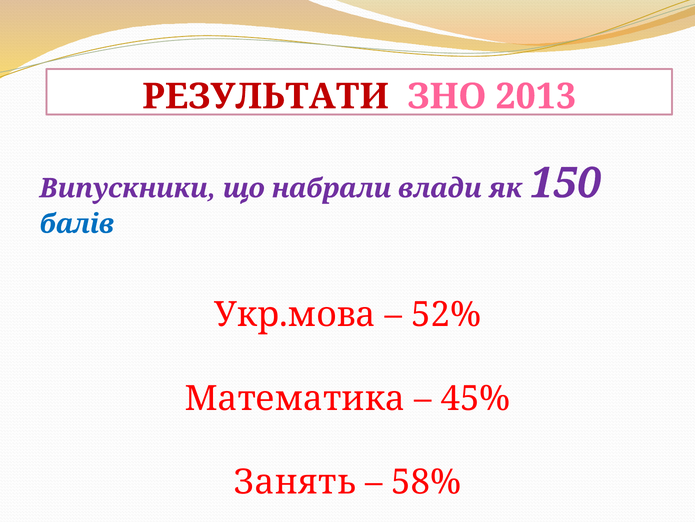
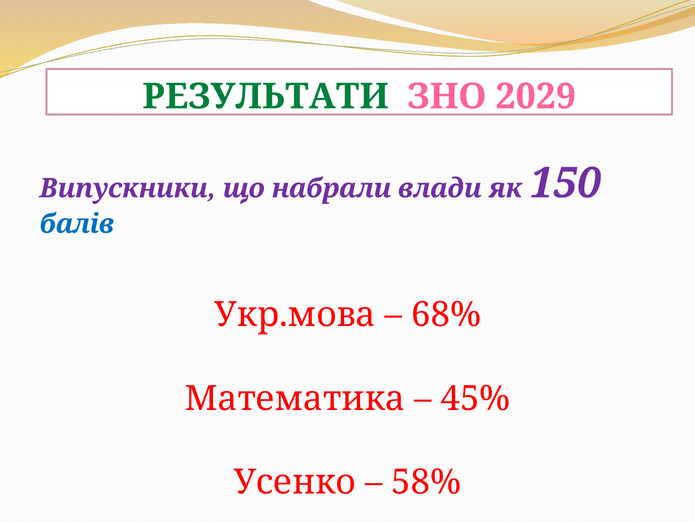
РЕЗУЛЬТАТИ colour: red -> green
2013: 2013 -> 2029
52%: 52% -> 68%
Занять: Занять -> Усенко
